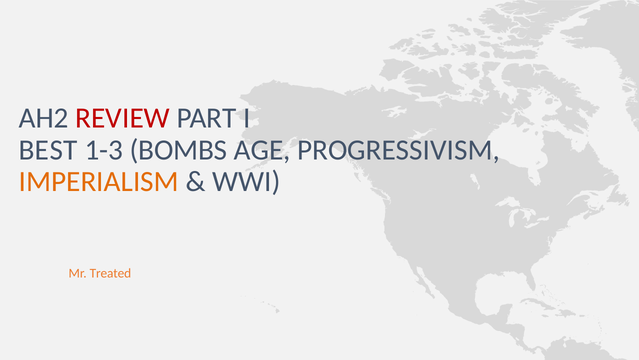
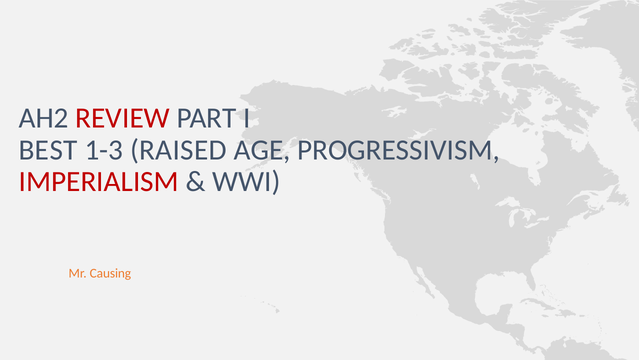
BOMBS: BOMBS -> RAISED
IMPERIALISM colour: orange -> red
Treated: Treated -> Causing
